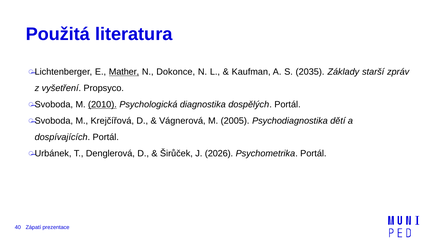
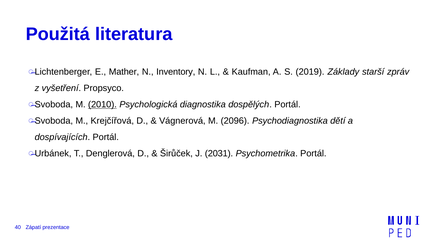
Mather underline: present -> none
Dokonce: Dokonce -> Inventory
2035: 2035 -> 2019
2005: 2005 -> 2096
2026: 2026 -> 2031
